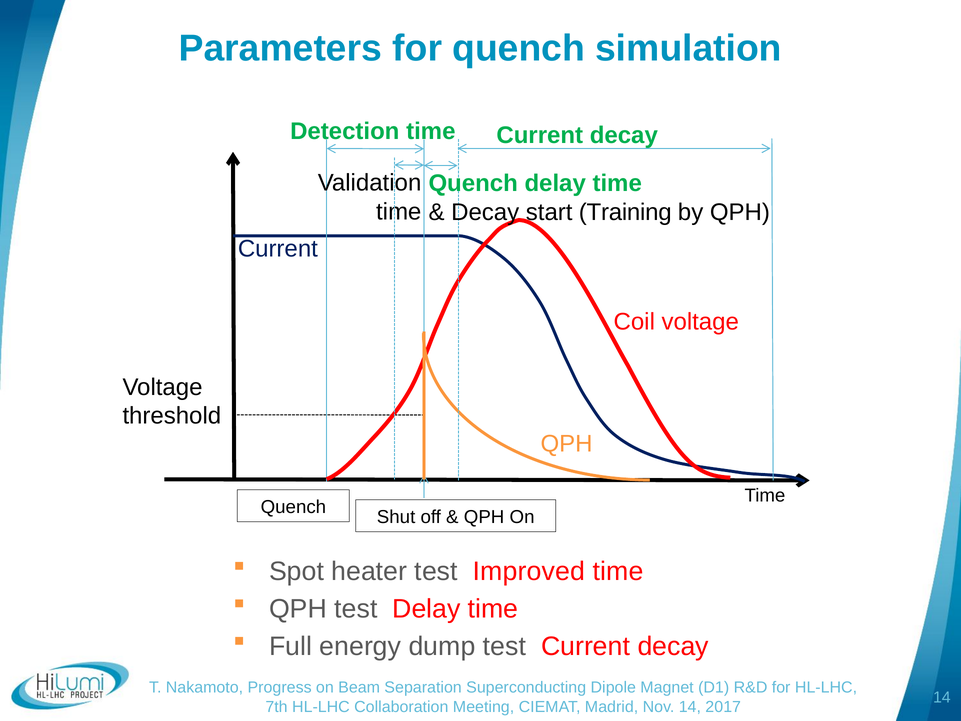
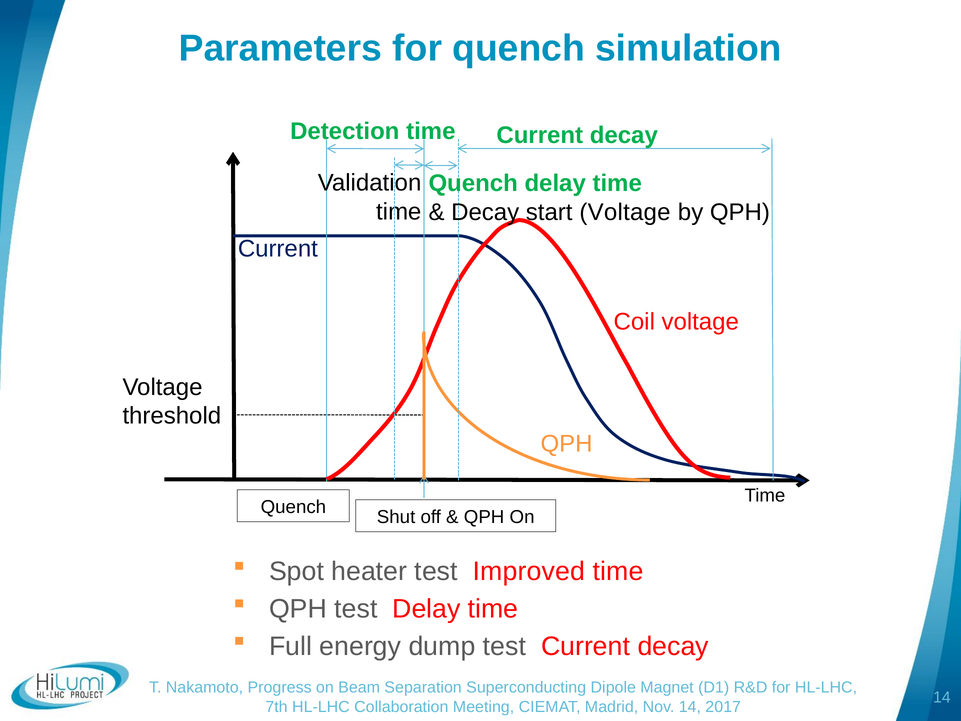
start Training: Training -> Voltage
